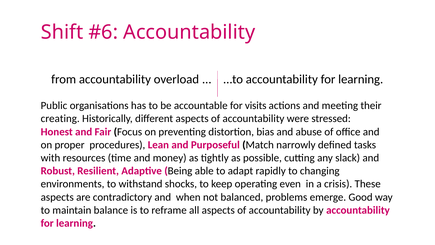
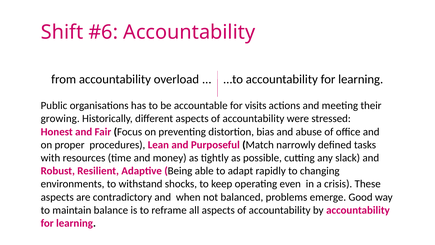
creating: creating -> growing
